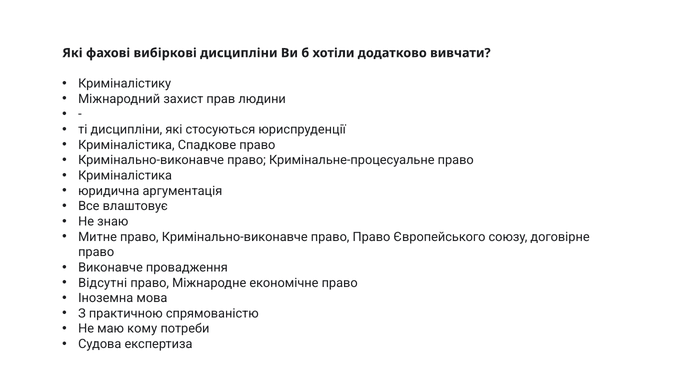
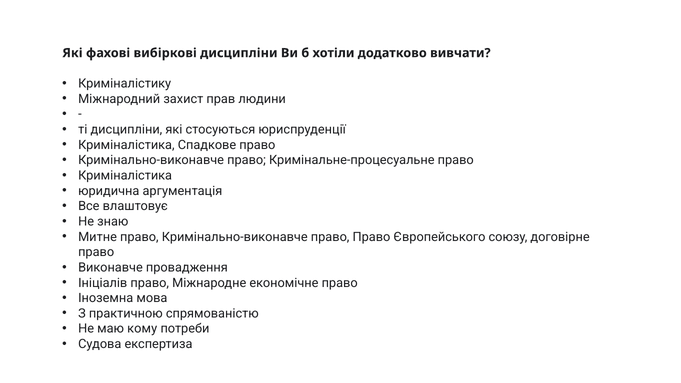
Відсутні: Відсутні -> Ініціалів
